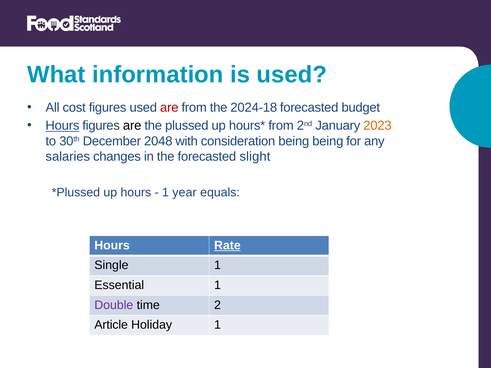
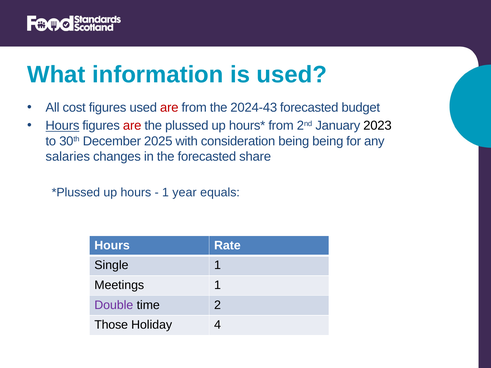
2024-18: 2024-18 -> 2024-43
are at (132, 126) colour: black -> red
2023 colour: orange -> black
2048: 2048 -> 2025
slight: slight -> share
Rate underline: present -> none
Essential: Essential -> Meetings
Article: Article -> Those
Holiday 1: 1 -> 4
